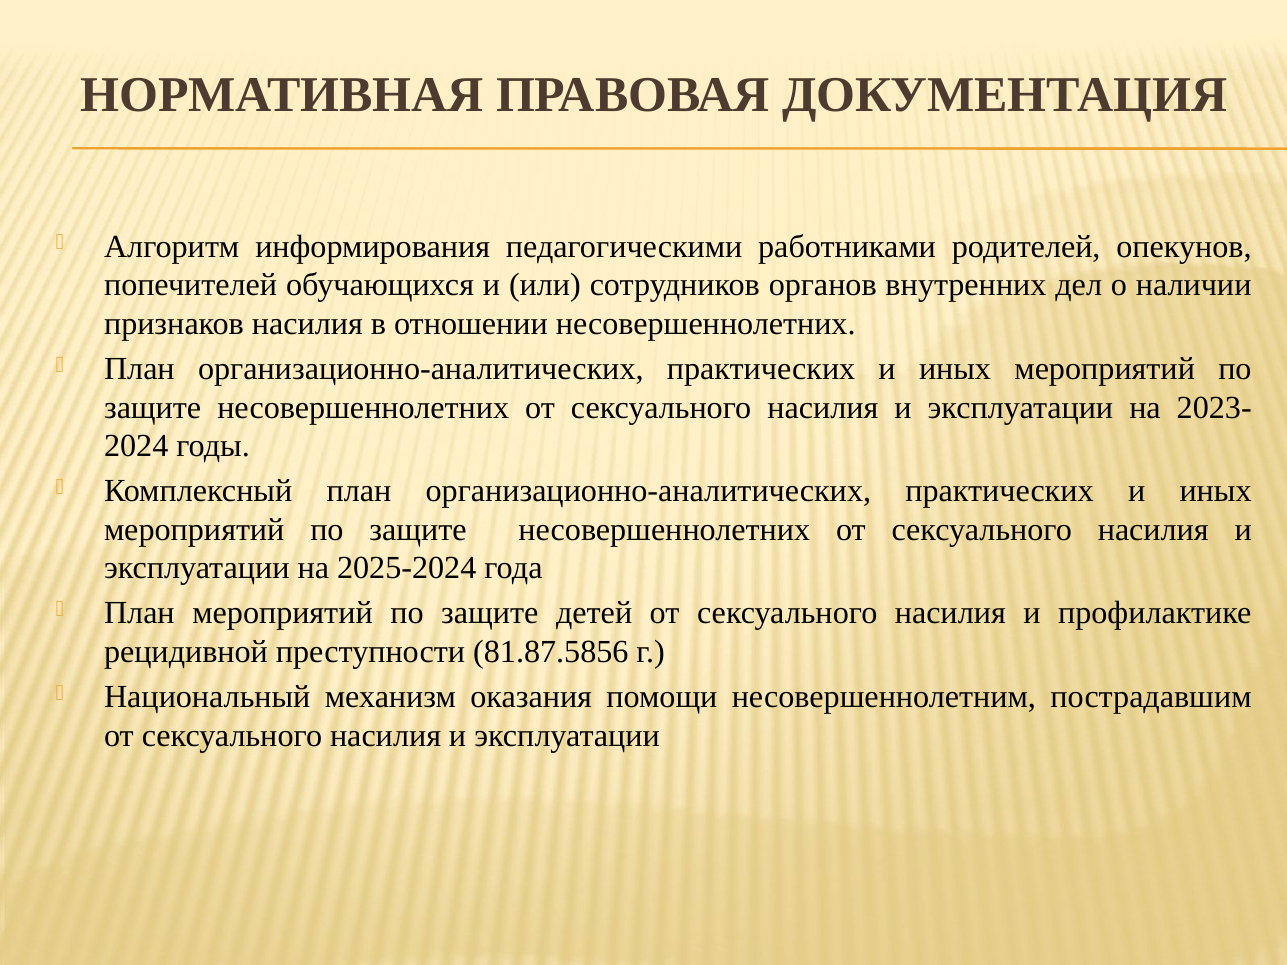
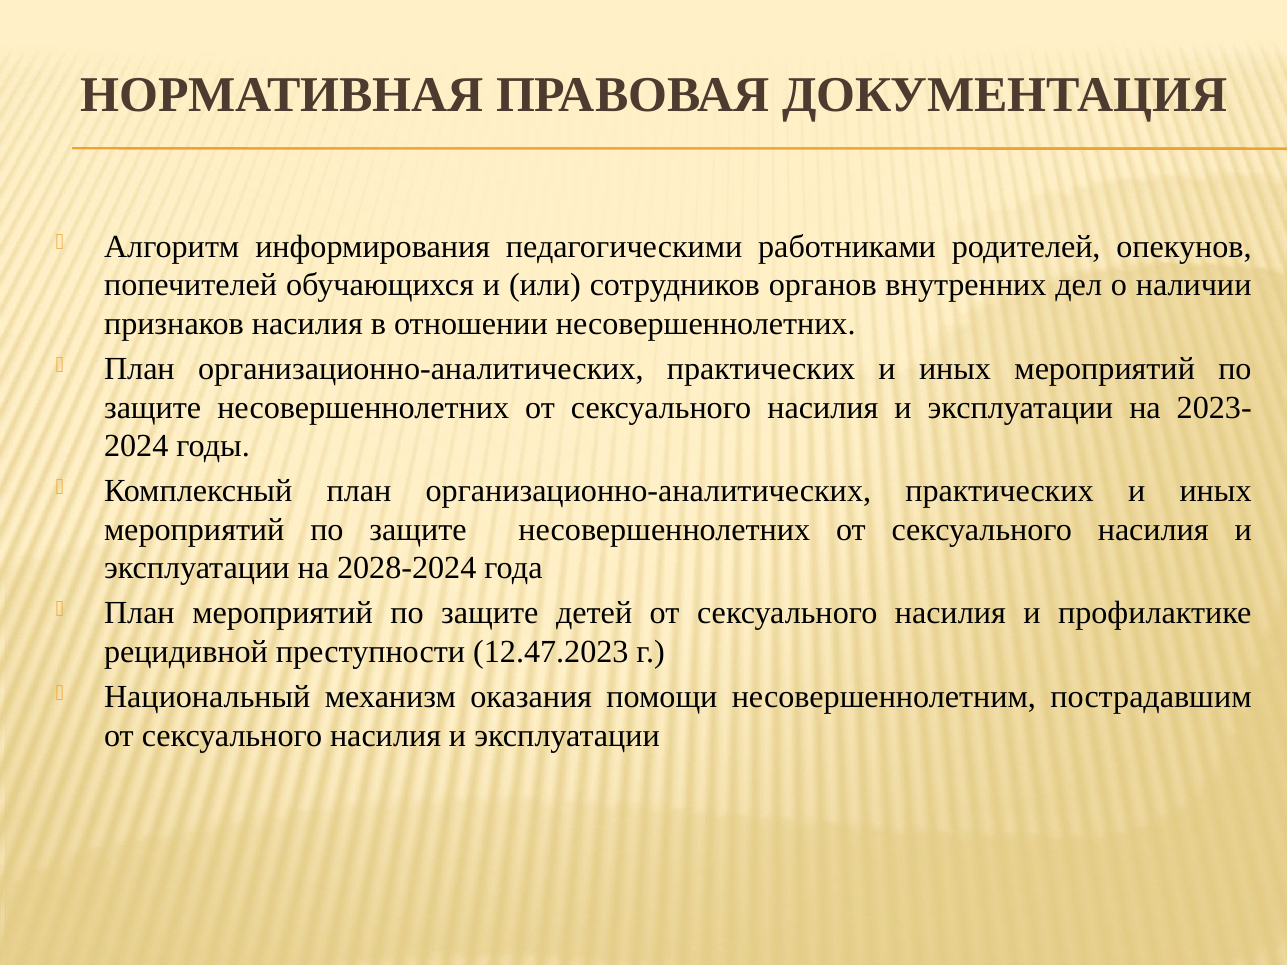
2025-2024: 2025-2024 -> 2028-2024
81.87.5856: 81.87.5856 -> 12.47.2023
